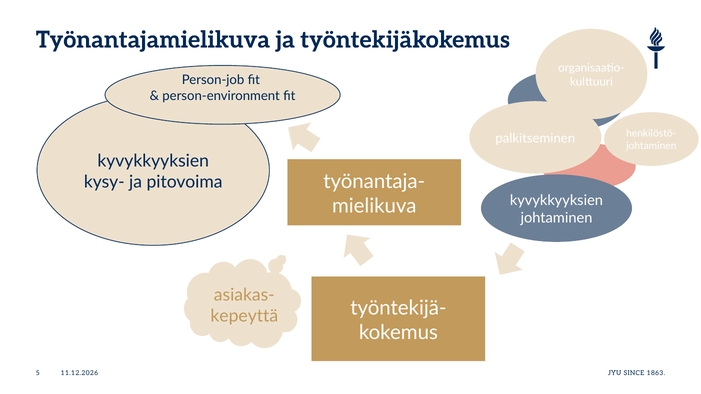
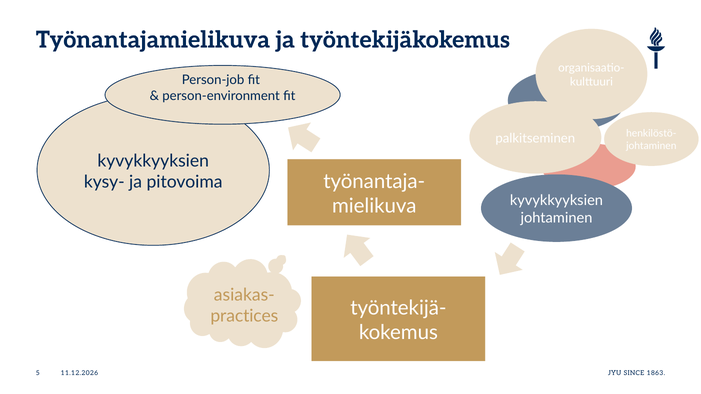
kepeyttä: kepeyttä -> practices
